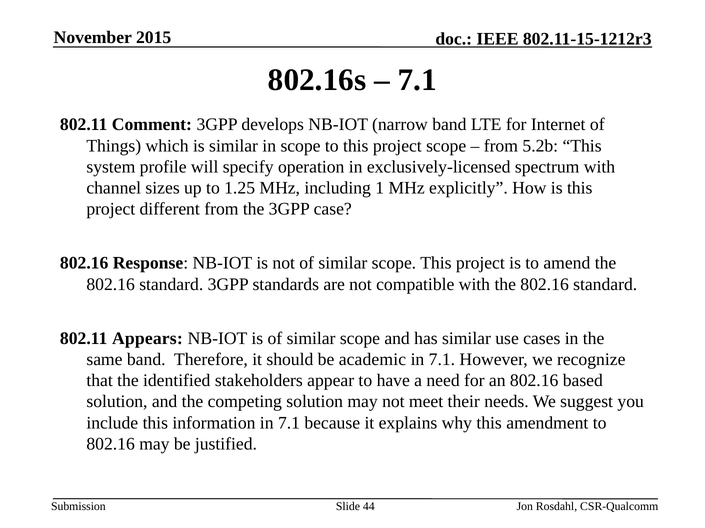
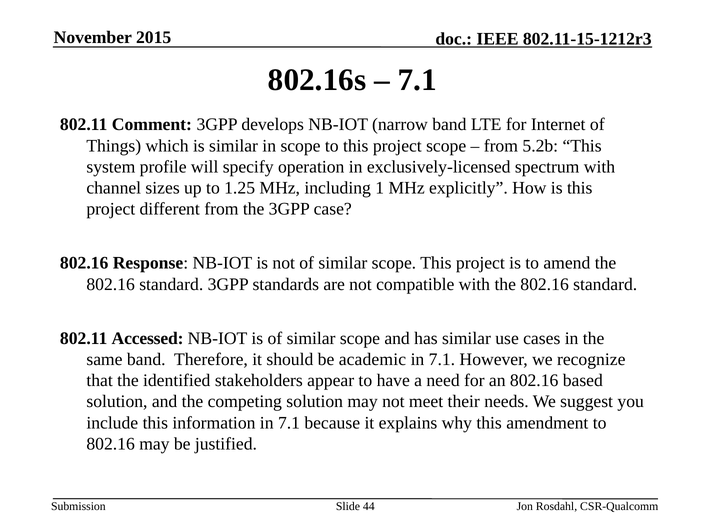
Appears: Appears -> Accessed
